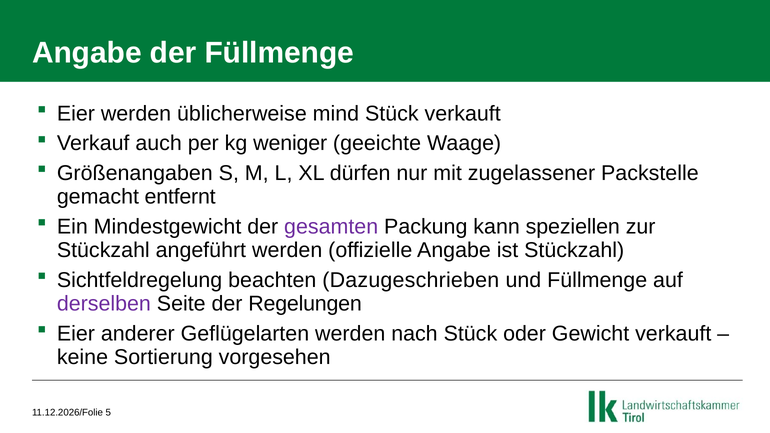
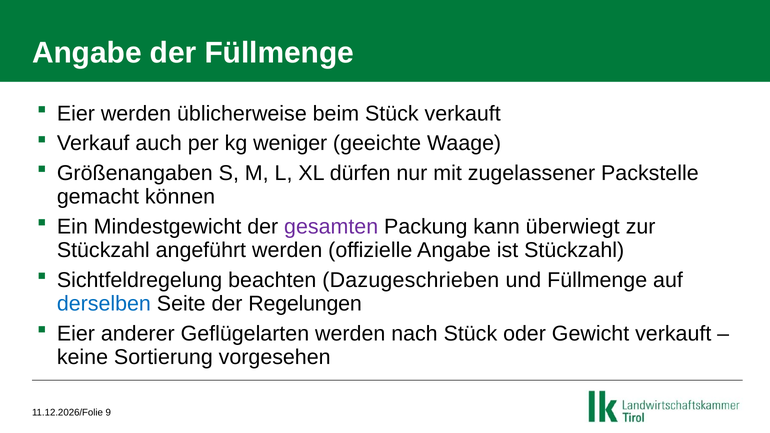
mind: mind -> beim
entfernt: entfernt -> können
speziellen: speziellen -> überwiegt
derselben colour: purple -> blue
5: 5 -> 9
